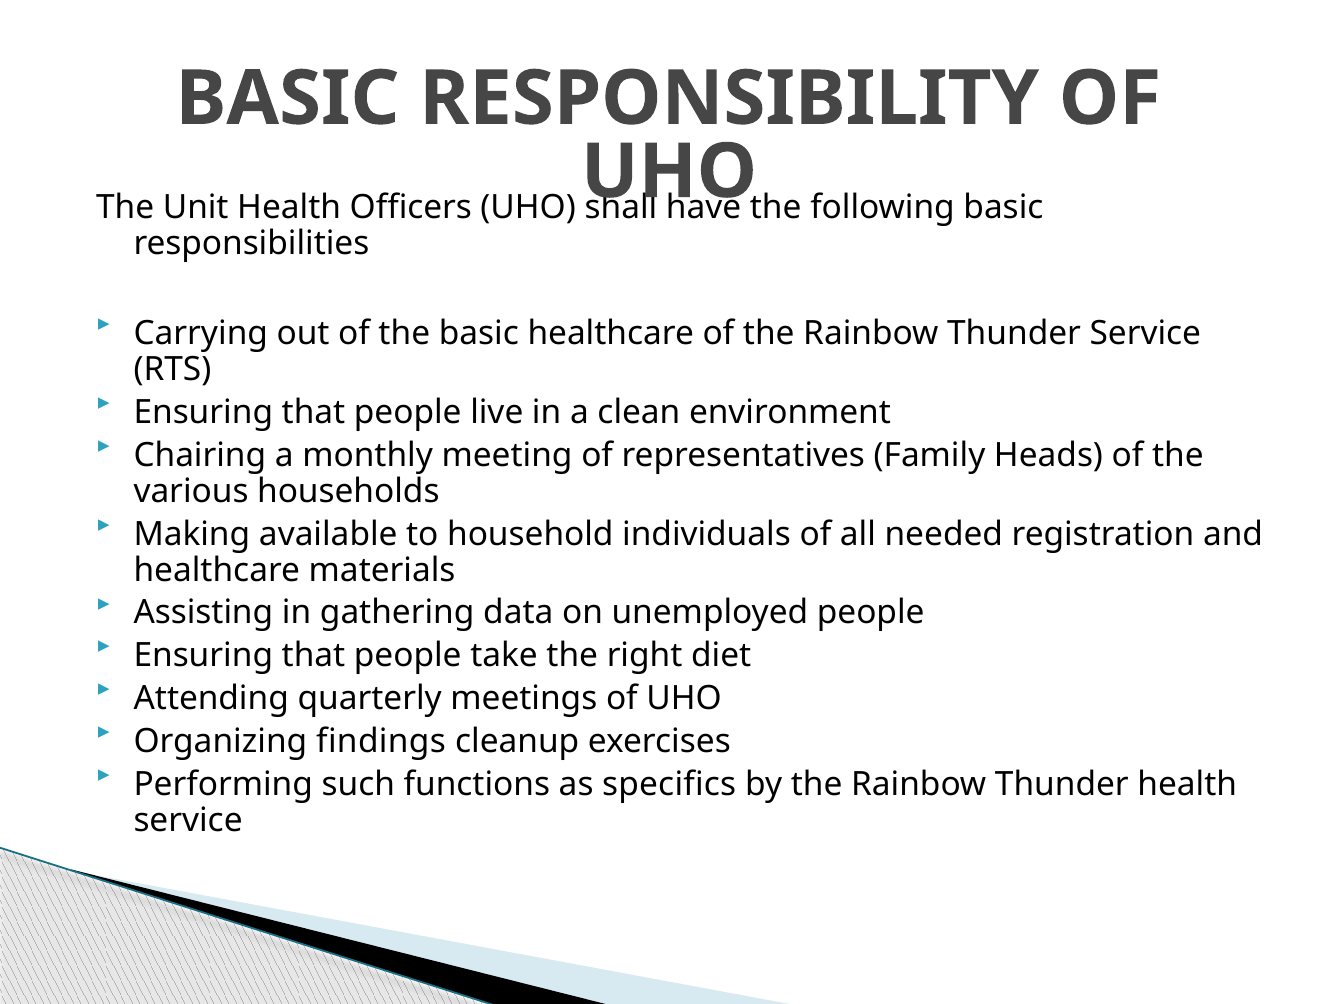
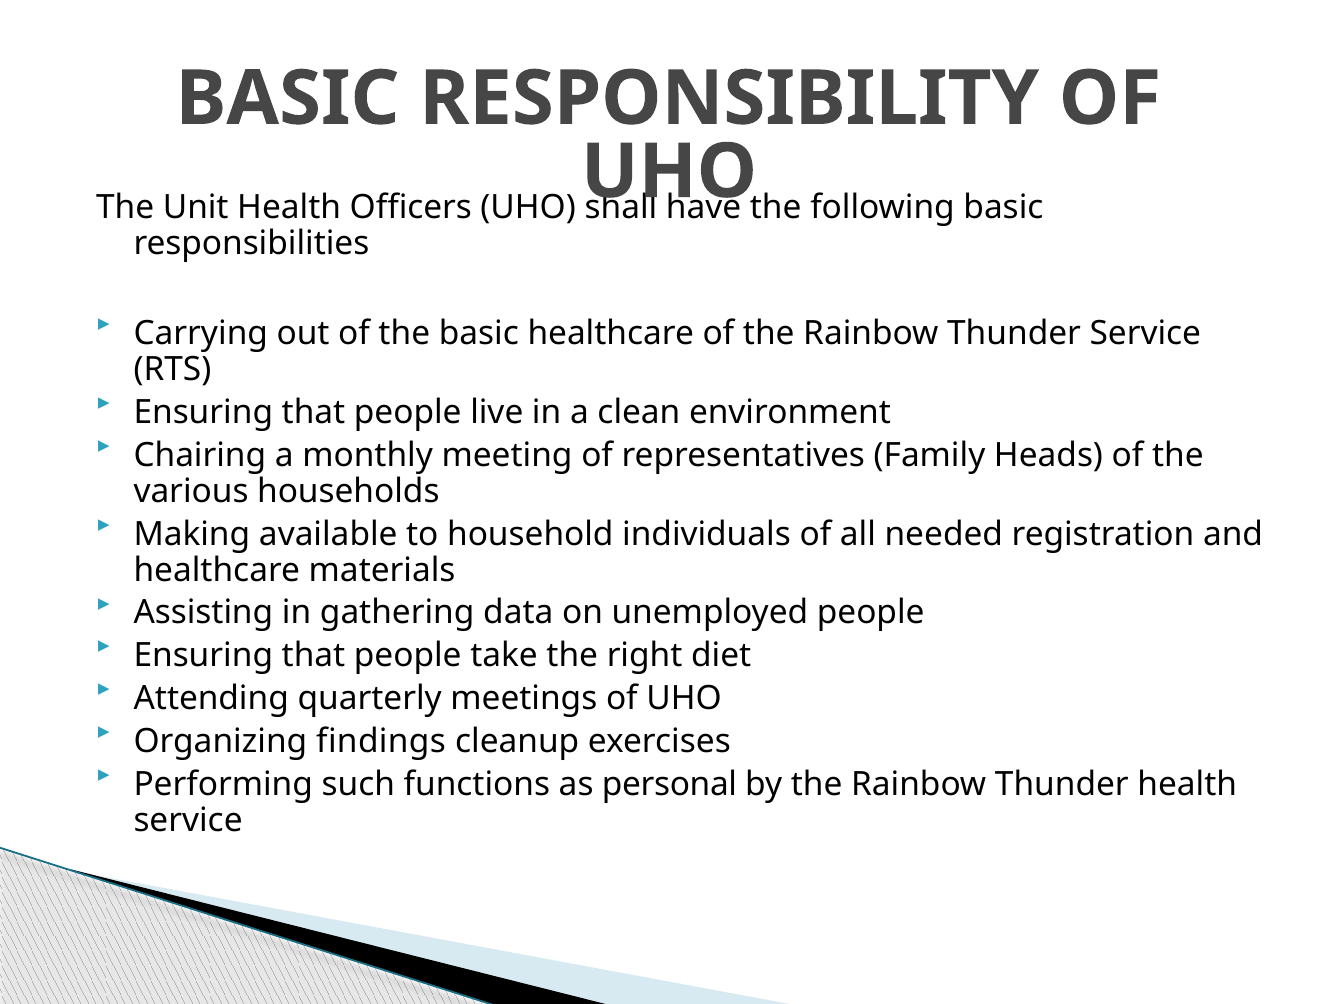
specifics: specifics -> personal
